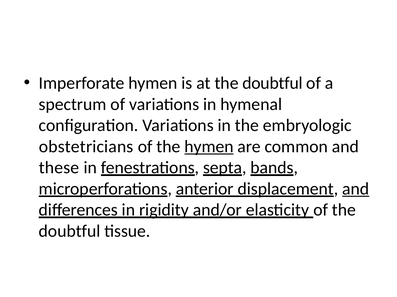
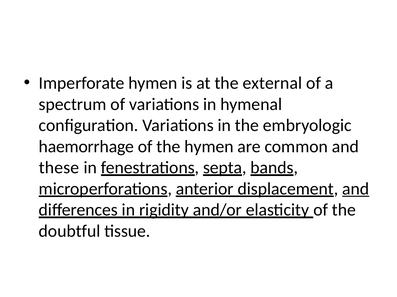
at the doubtful: doubtful -> external
obstetricians: obstetricians -> haemorrhage
hymen at (209, 147) underline: present -> none
